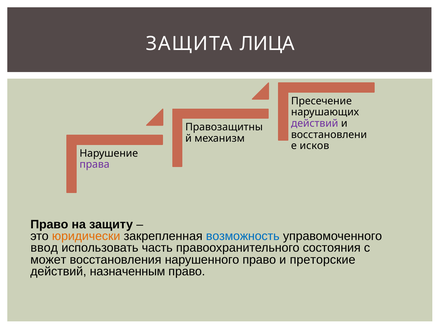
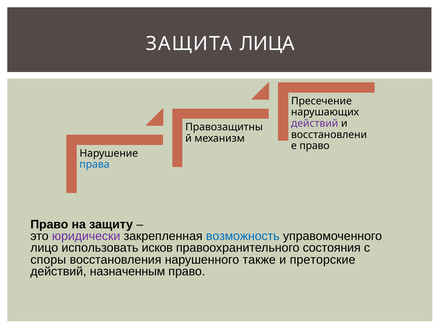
исков at (314, 146): исков -> право
права colour: purple -> blue
юридически colour: orange -> purple
ввод: ввод -> лицо
часть: часть -> исков
может: может -> споры
нарушенного право: право -> также
